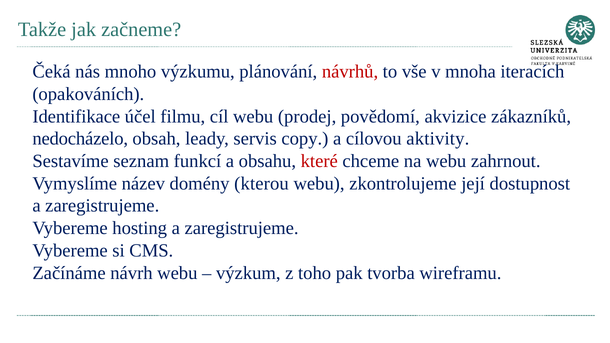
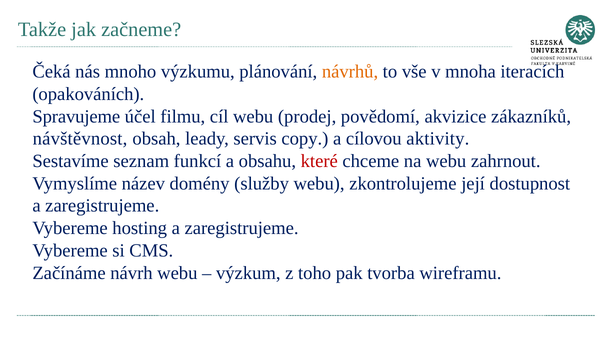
návrhů colour: red -> orange
Identifikace: Identifikace -> Spravujeme
nedocházelo: nedocházelo -> návštěvnost
kterou: kterou -> služby
